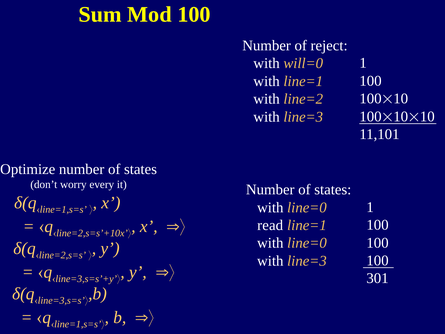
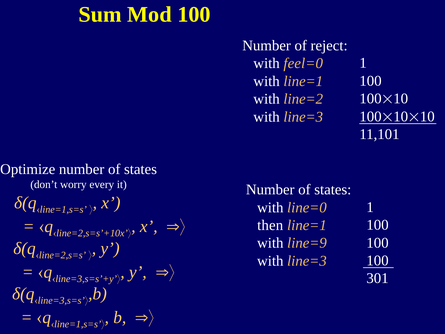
will=0: will=0 -> feel=0
read: read -> then
line=0 at (307, 243): line=0 -> line=9
